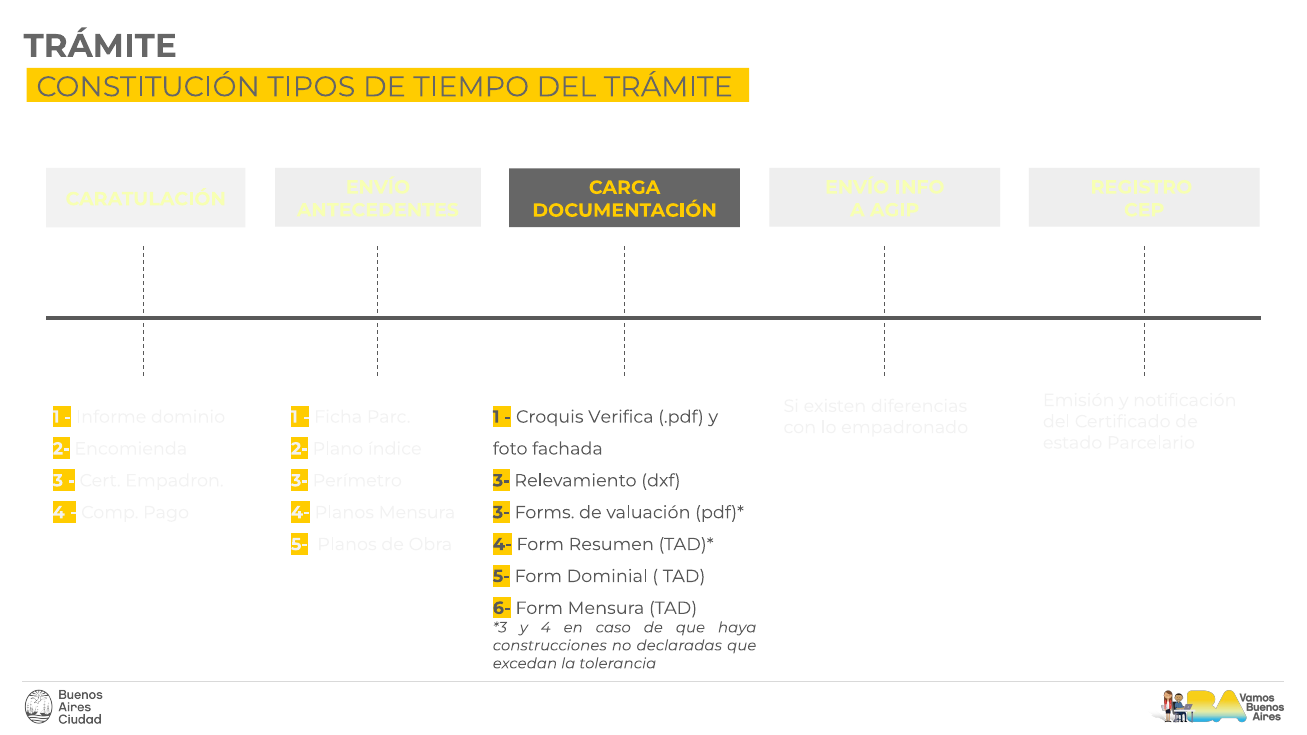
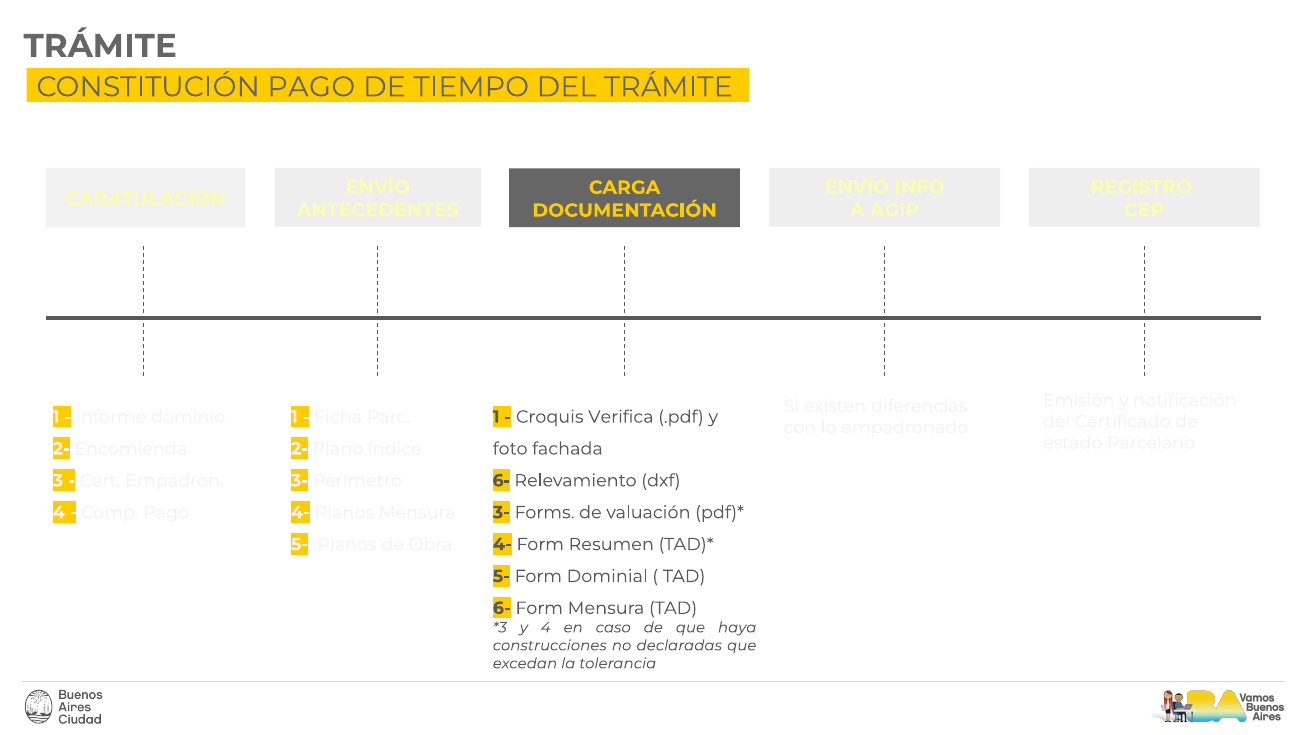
CONSTITUCIÓN TIPOS: TIPOS -> PAGO
3- at (501, 481): 3- -> 6-
